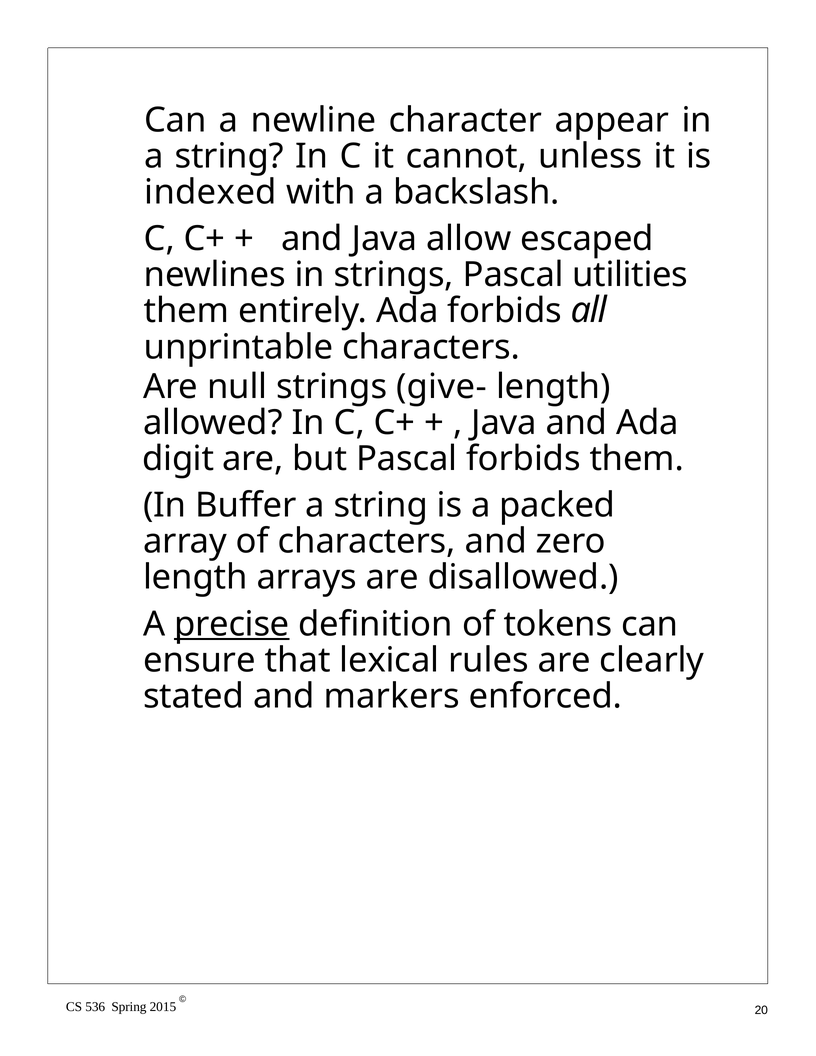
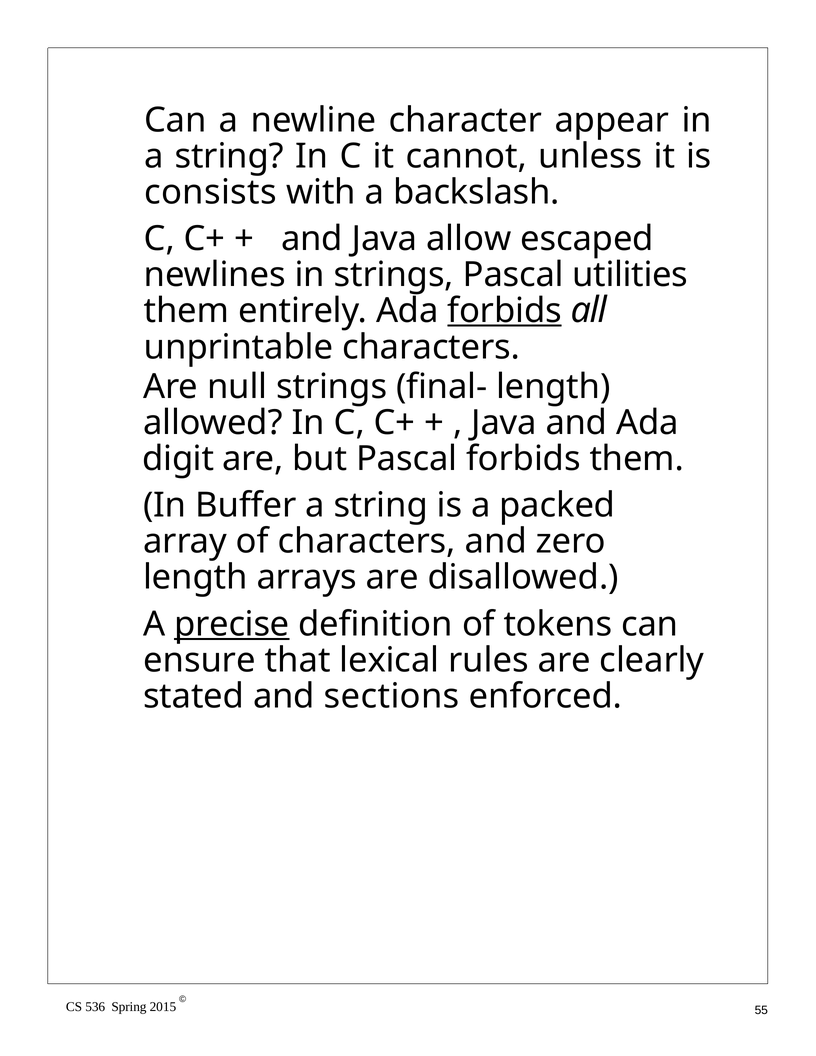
indexed: indexed -> consists
forbids at (505, 311) underline: none -> present
give-: give- -> final-
markers: markers -> sections
20: 20 -> 55
